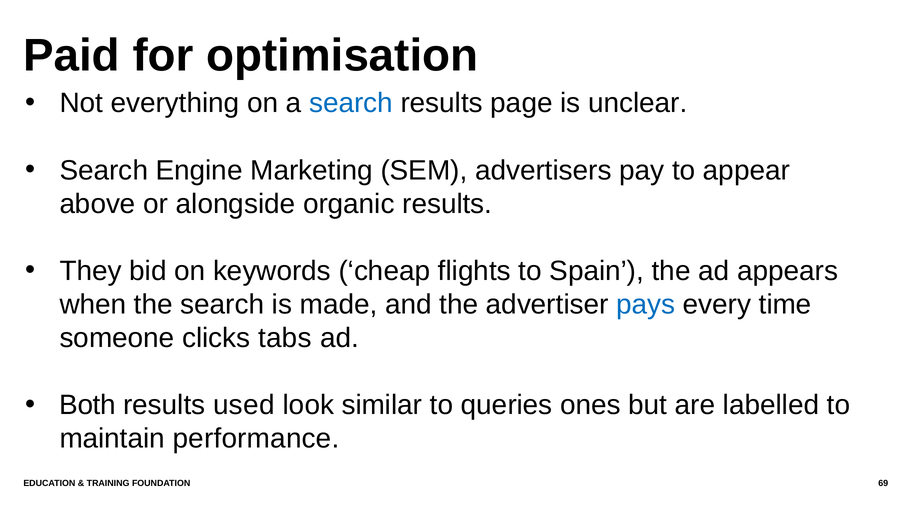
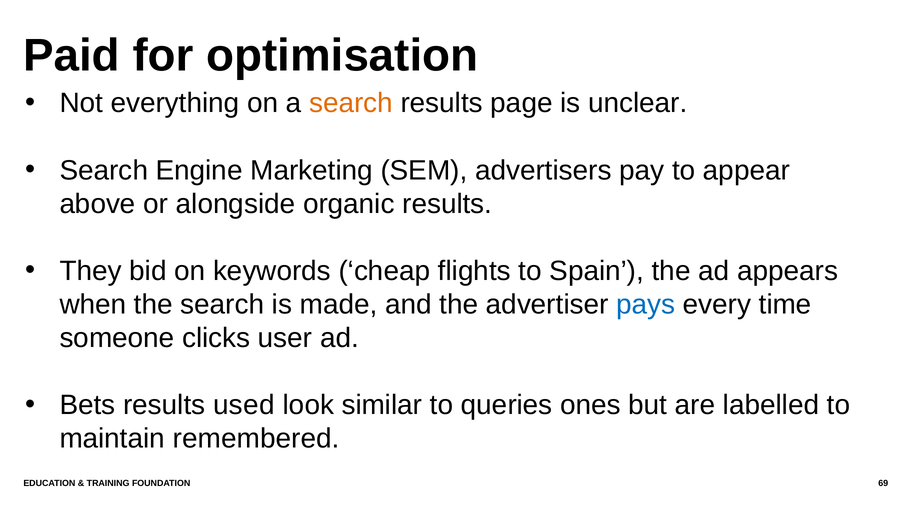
search at (351, 103) colour: blue -> orange
tabs: tabs -> user
Both: Both -> Bets
performance: performance -> remembered
